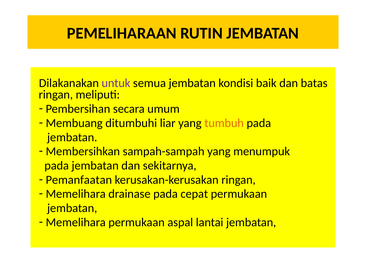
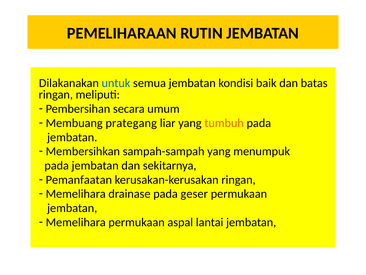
untuk colour: purple -> blue
ditumbuhi: ditumbuhi -> prategang
cepat: cepat -> geser
